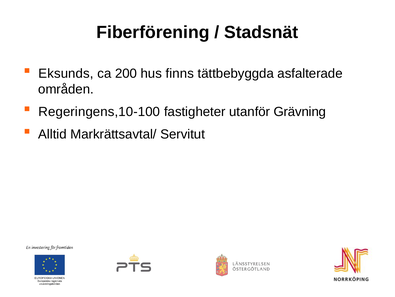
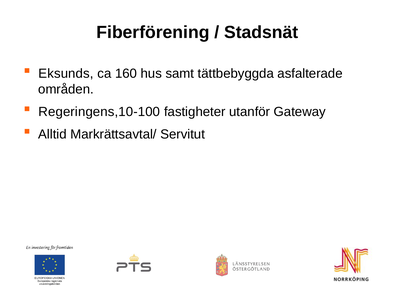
200: 200 -> 160
finns: finns -> samt
Grävning: Grävning -> Gateway
